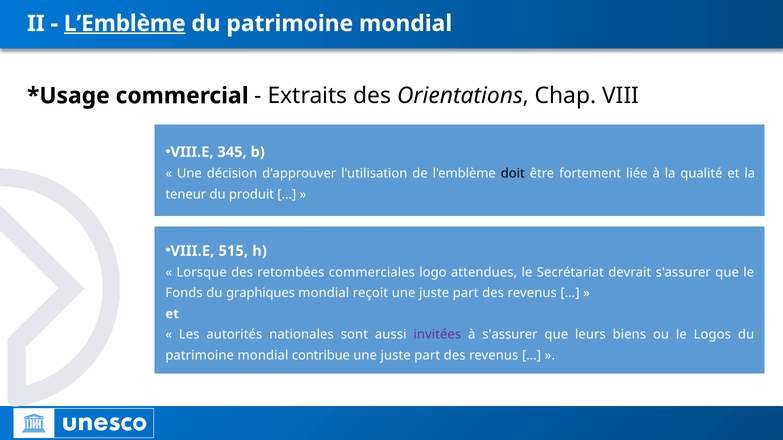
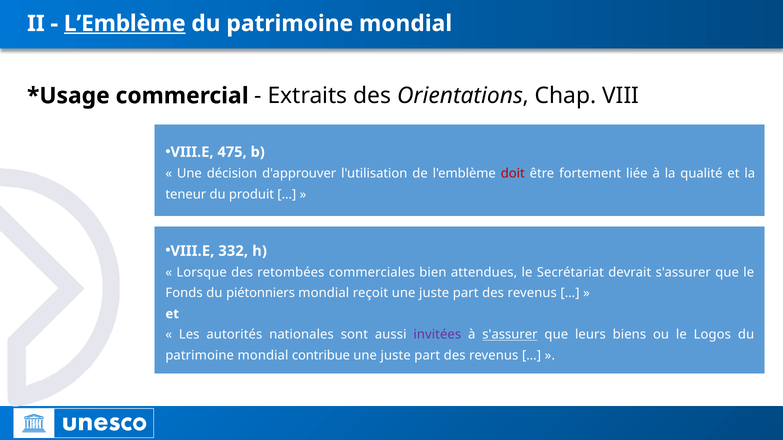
345: 345 -> 475
doit colour: black -> red
515: 515 -> 332
logo: logo -> bien
graphiques: graphiques -> piétonniers
s'assurer at (510, 335) underline: none -> present
